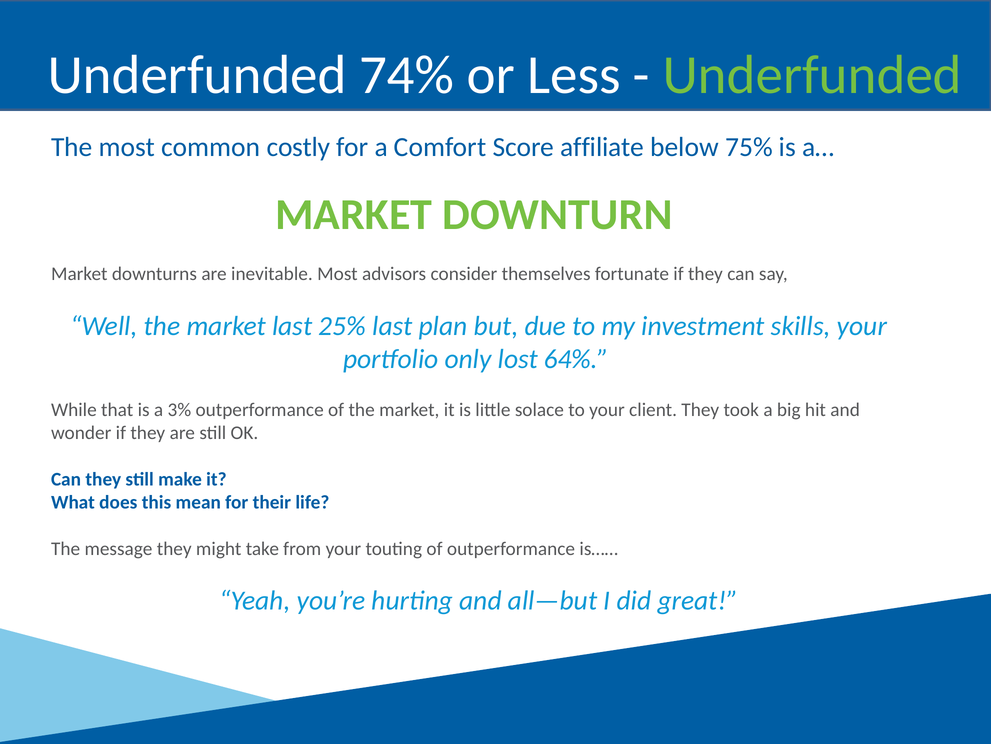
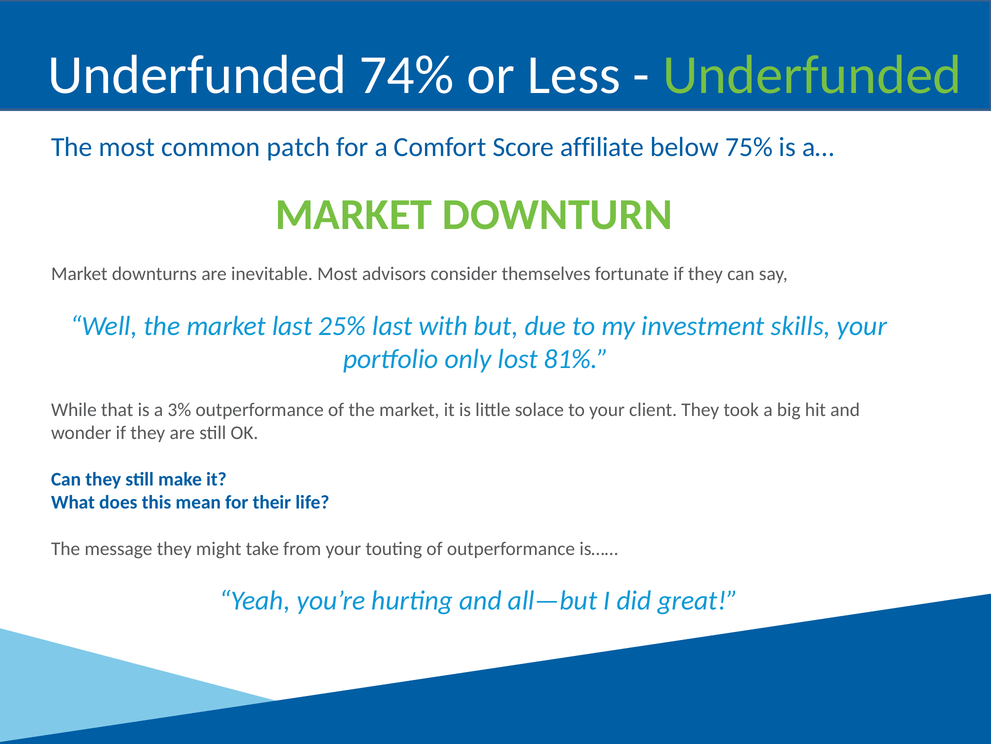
costly: costly -> patch
plan: plan -> with
64%: 64% -> 81%
